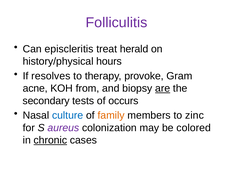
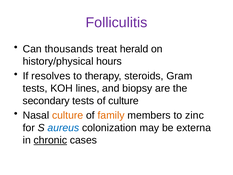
episcleritis: episcleritis -> thousands
provoke: provoke -> steroids
acne at (35, 88): acne -> tests
from: from -> lines
are underline: present -> none
of occurs: occurs -> culture
culture at (68, 115) colour: blue -> orange
aureus colour: purple -> blue
colored: colored -> externa
